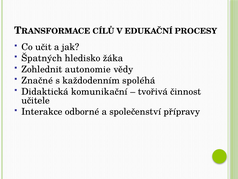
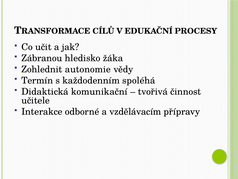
Špatných: Špatných -> Zábranou
Značné: Značné -> Termín
společenství: společenství -> vzdělávacím
